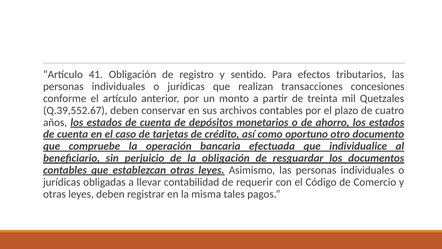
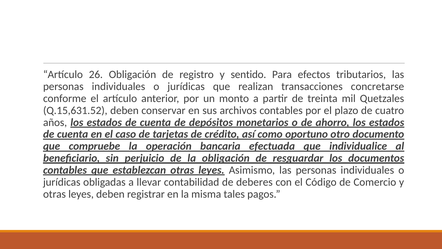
41: 41 -> 26
concesiones: concesiones -> concretarse
Q.39,552.67: Q.39,552.67 -> Q.15,631.52
requerir: requerir -> deberes
